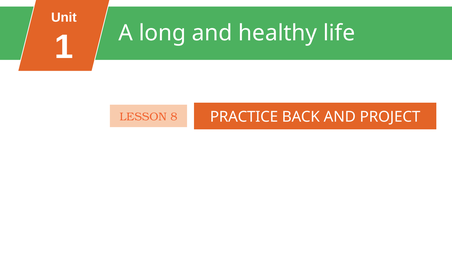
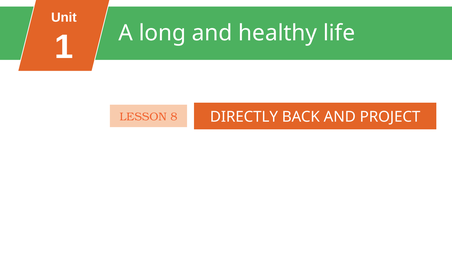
PRACTICE: PRACTICE -> DIRECTLY
